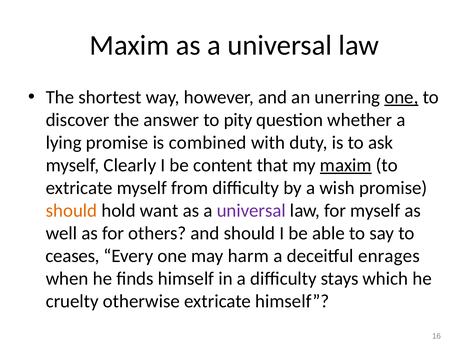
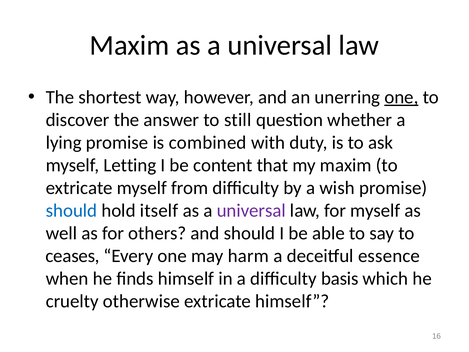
pity: pity -> still
Clearly: Clearly -> Letting
maxim at (346, 165) underline: present -> none
should at (71, 210) colour: orange -> blue
want: want -> itself
enrages: enrages -> essence
stays: stays -> basis
